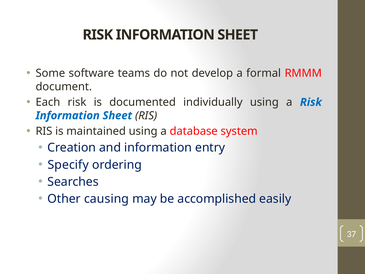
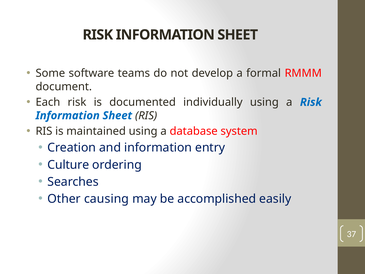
Specify: Specify -> Culture
